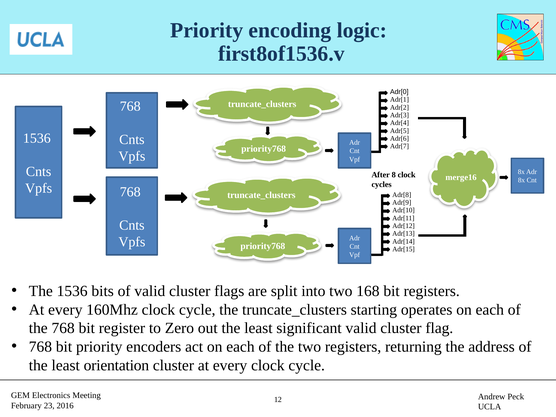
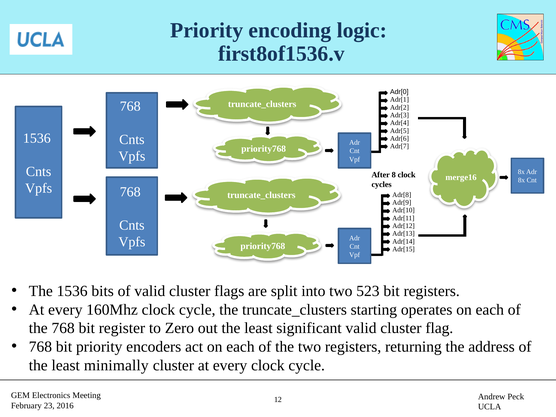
168: 168 -> 523
orientation: orientation -> minimally
